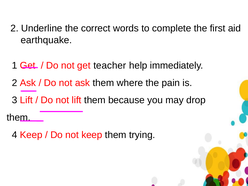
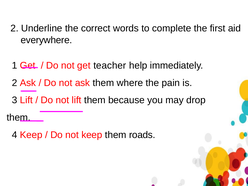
earthquake: earthquake -> everywhere
trying: trying -> roads
